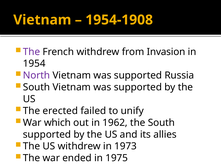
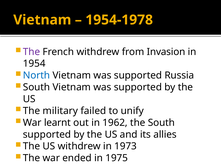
1954-1908: 1954-1908 -> 1954-1978
North colour: purple -> blue
erected: erected -> military
which: which -> learnt
